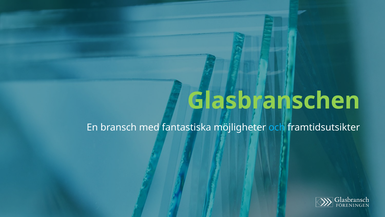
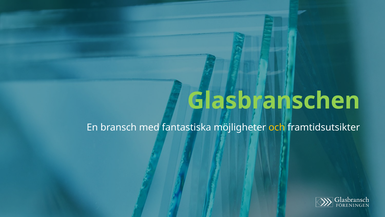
och colour: light blue -> yellow
